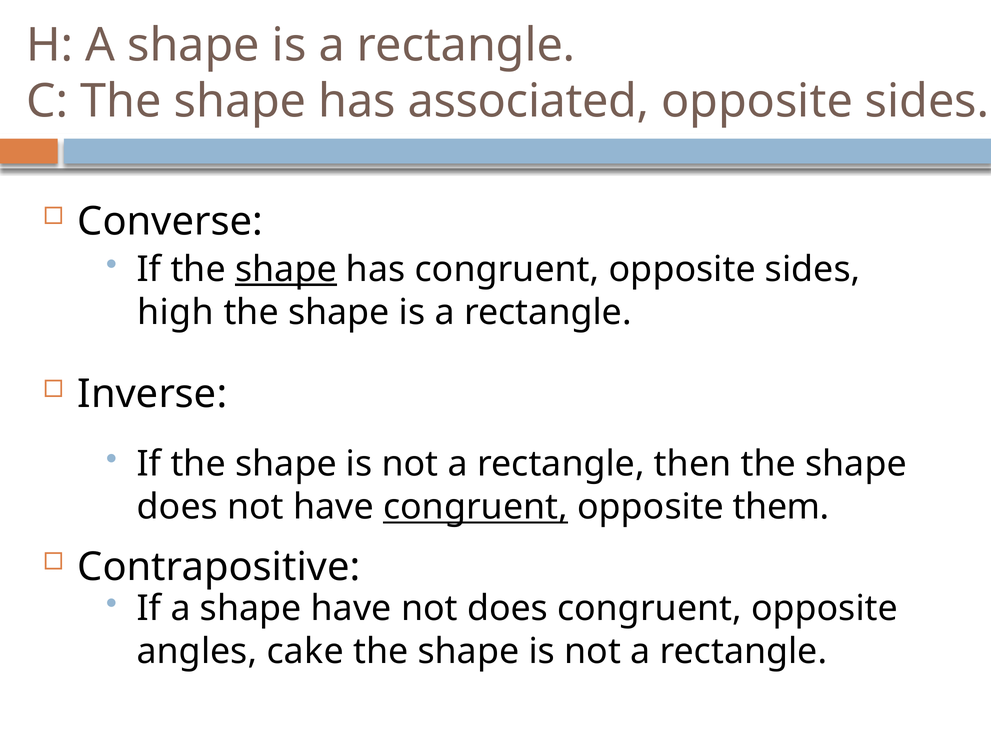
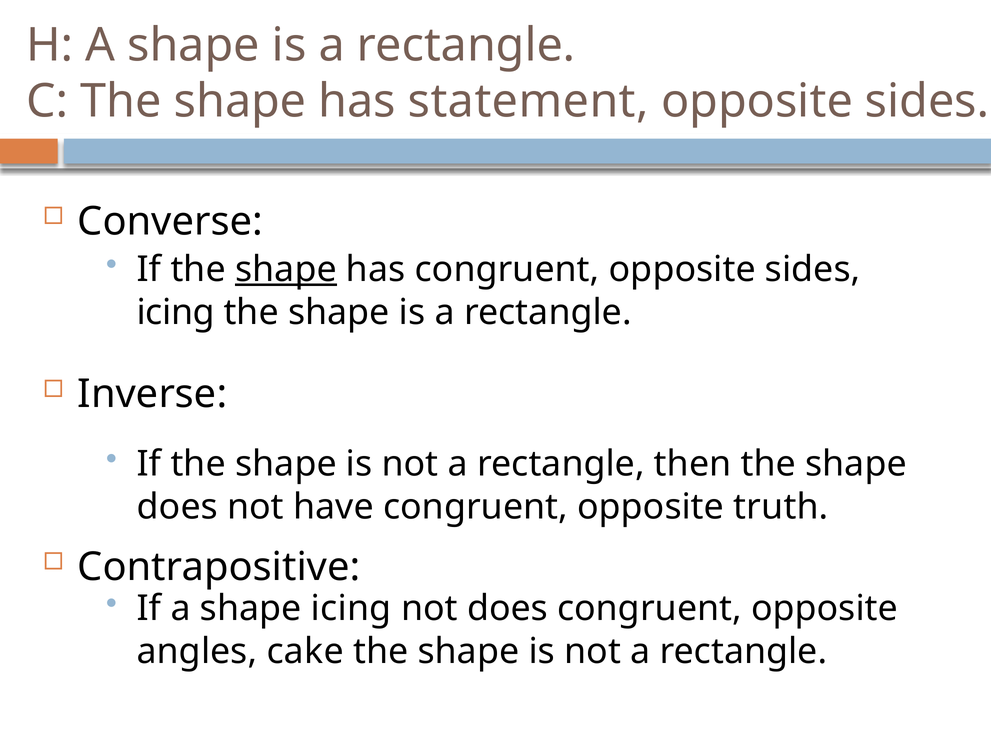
associated: associated -> statement
high at (175, 312): high -> icing
congruent at (475, 507) underline: present -> none
them: them -> truth
shape have: have -> icing
